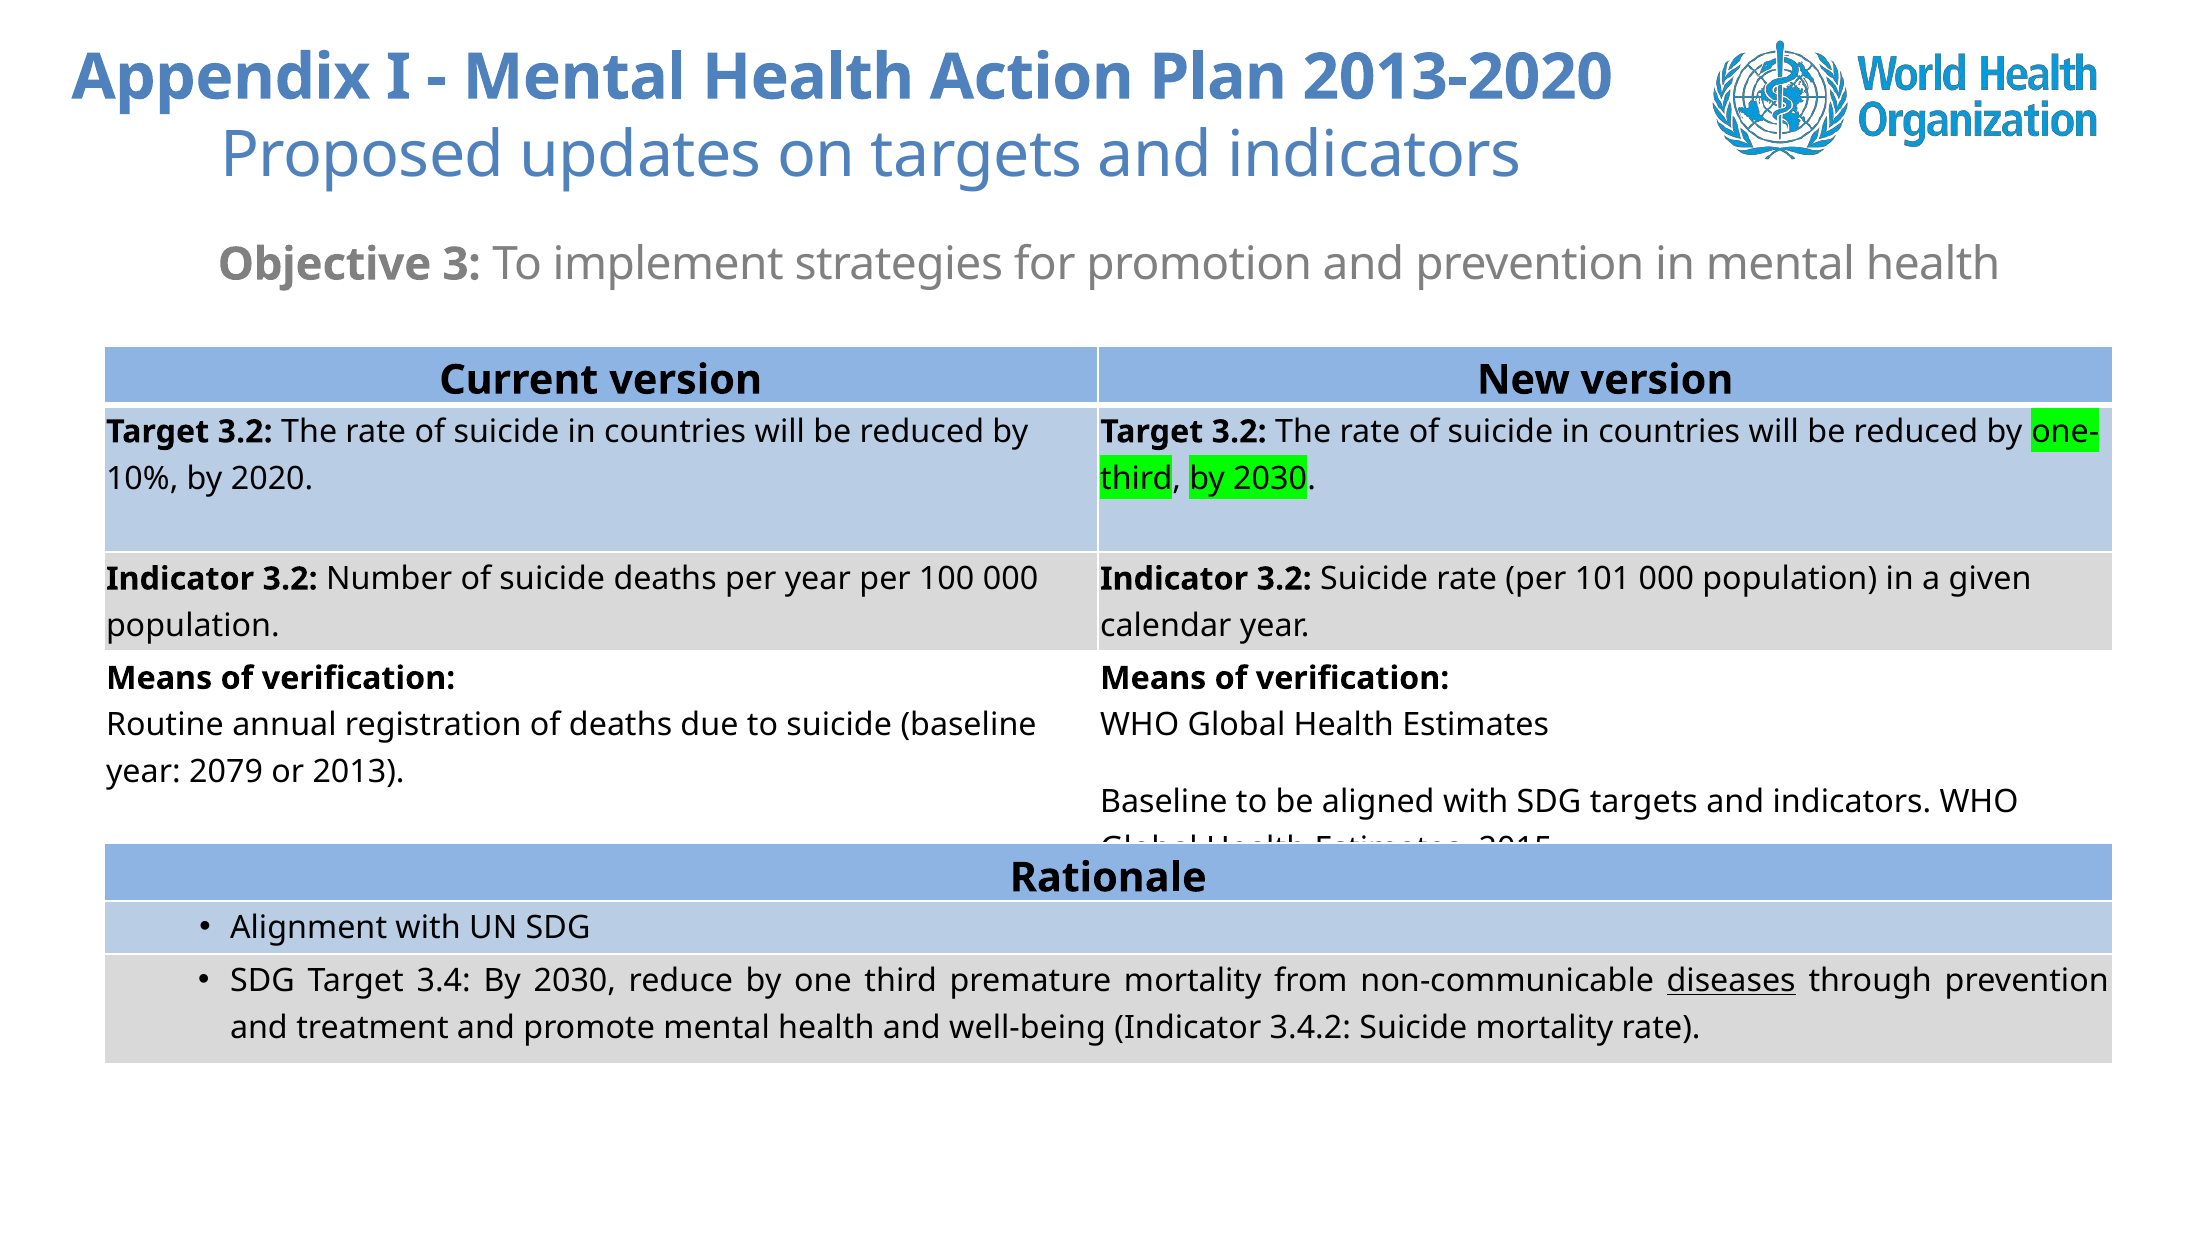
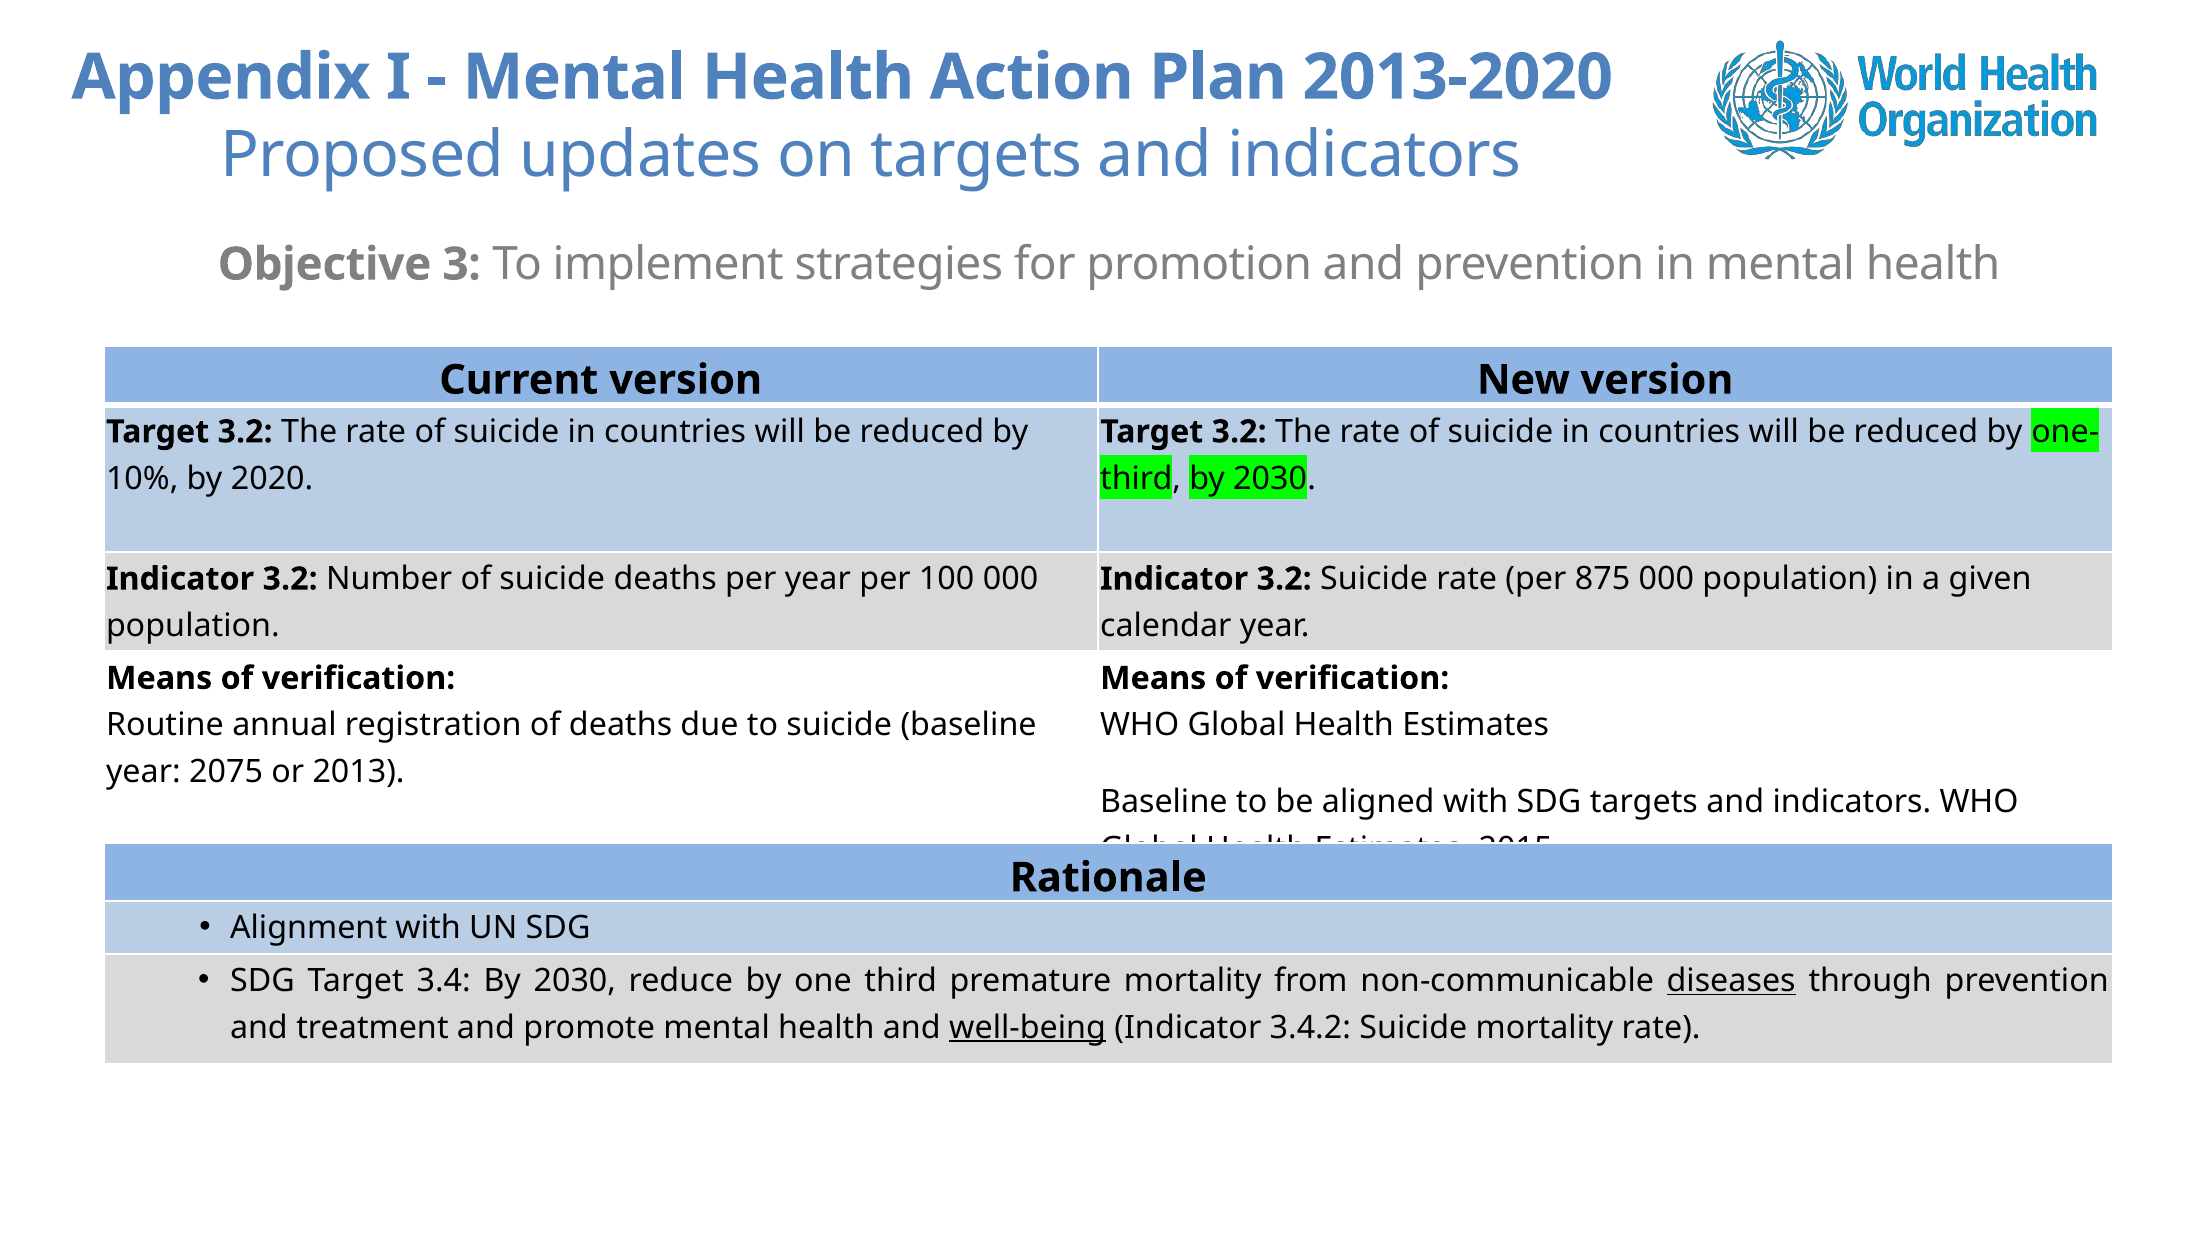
101: 101 -> 875
2079: 2079 -> 2075
well-being underline: none -> present
